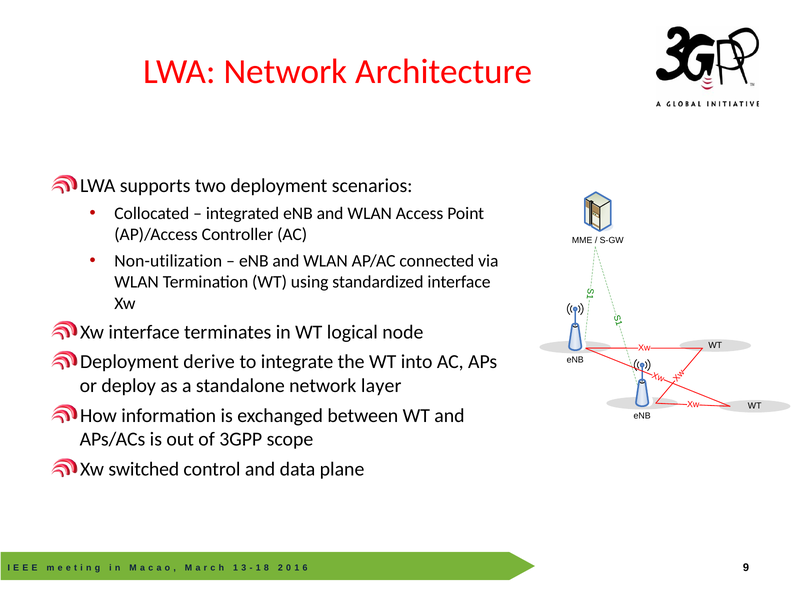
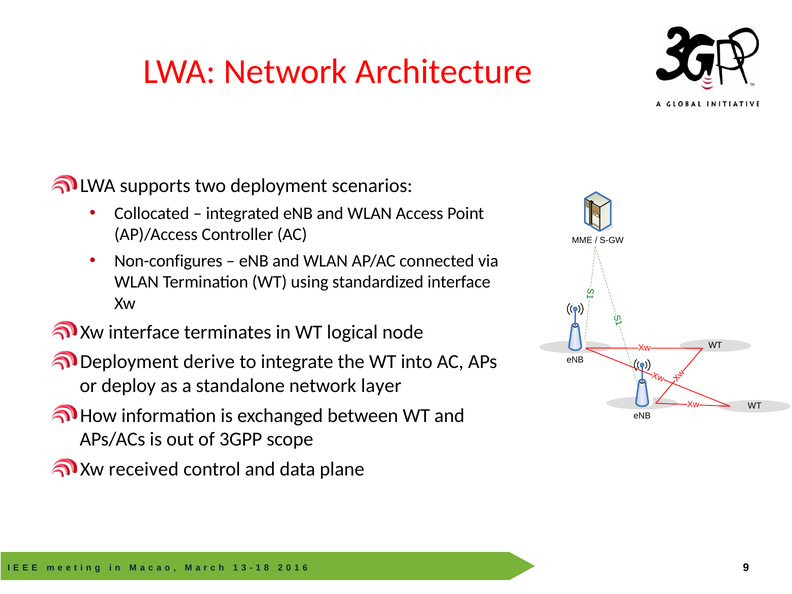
Non-utilization: Non-utilization -> Non-configures
switched: switched -> received
